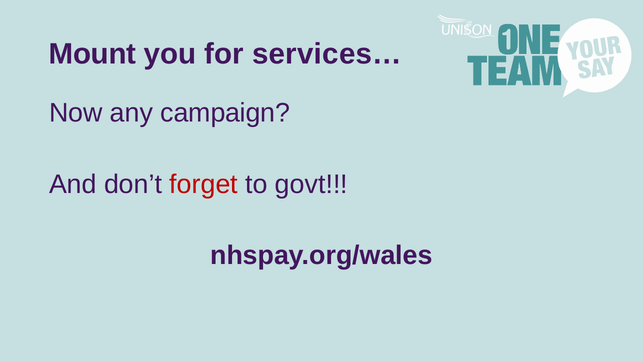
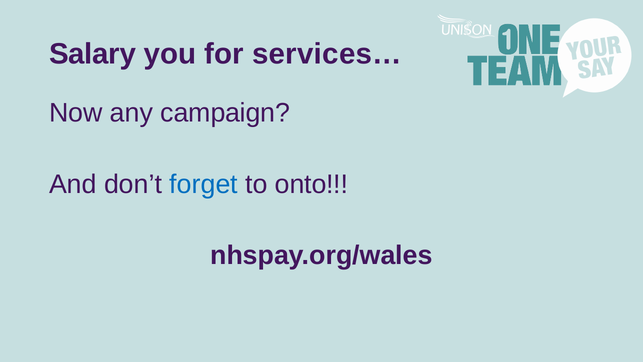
Mount: Mount -> Salary
forget colour: red -> blue
govt: govt -> onto
